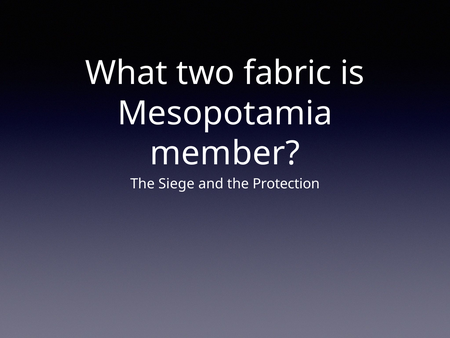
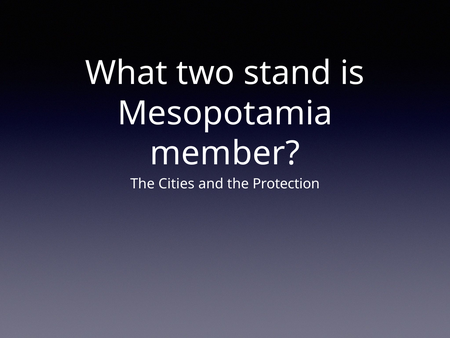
fabric: fabric -> stand
Siege: Siege -> Cities
